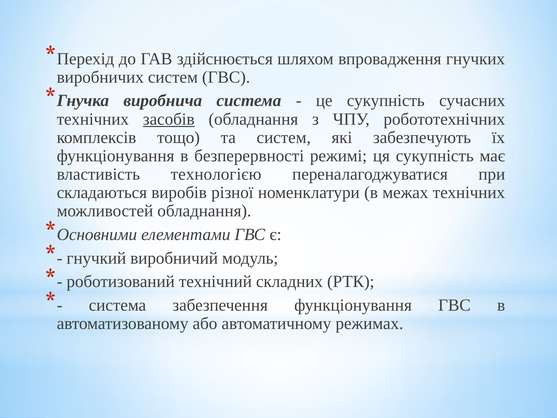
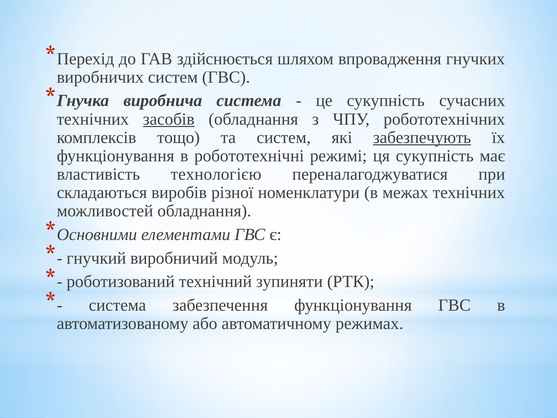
забезпечують underline: none -> present
безперервності: безперервності -> робототехнічні
складних: складних -> зупиняти
